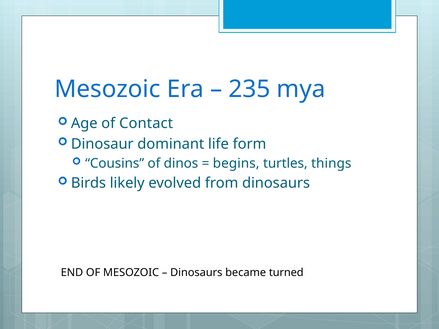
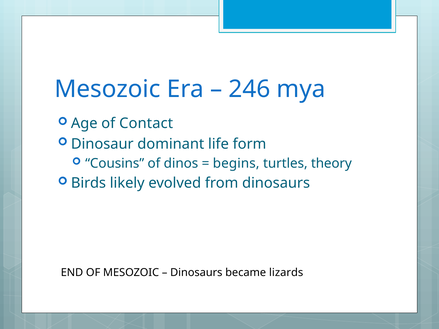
235: 235 -> 246
things: things -> theory
turned: turned -> lizards
